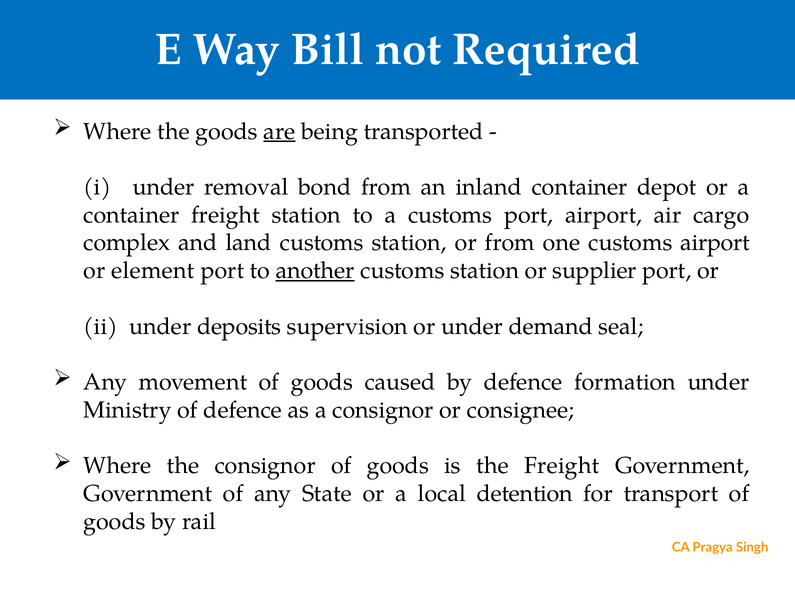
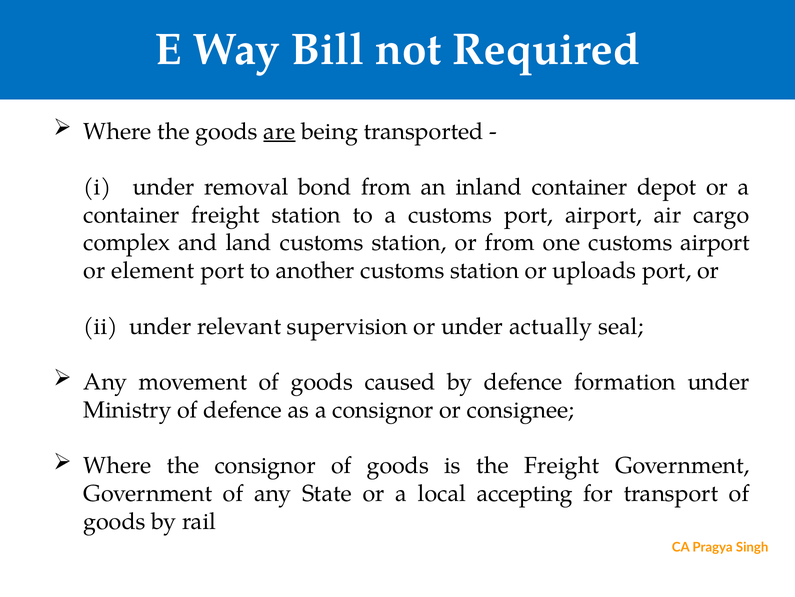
another underline: present -> none
supplier: supplier -> uploads
deposits: deposits -> relevant
demand: demand -> actually
detention: detention -> accepting
